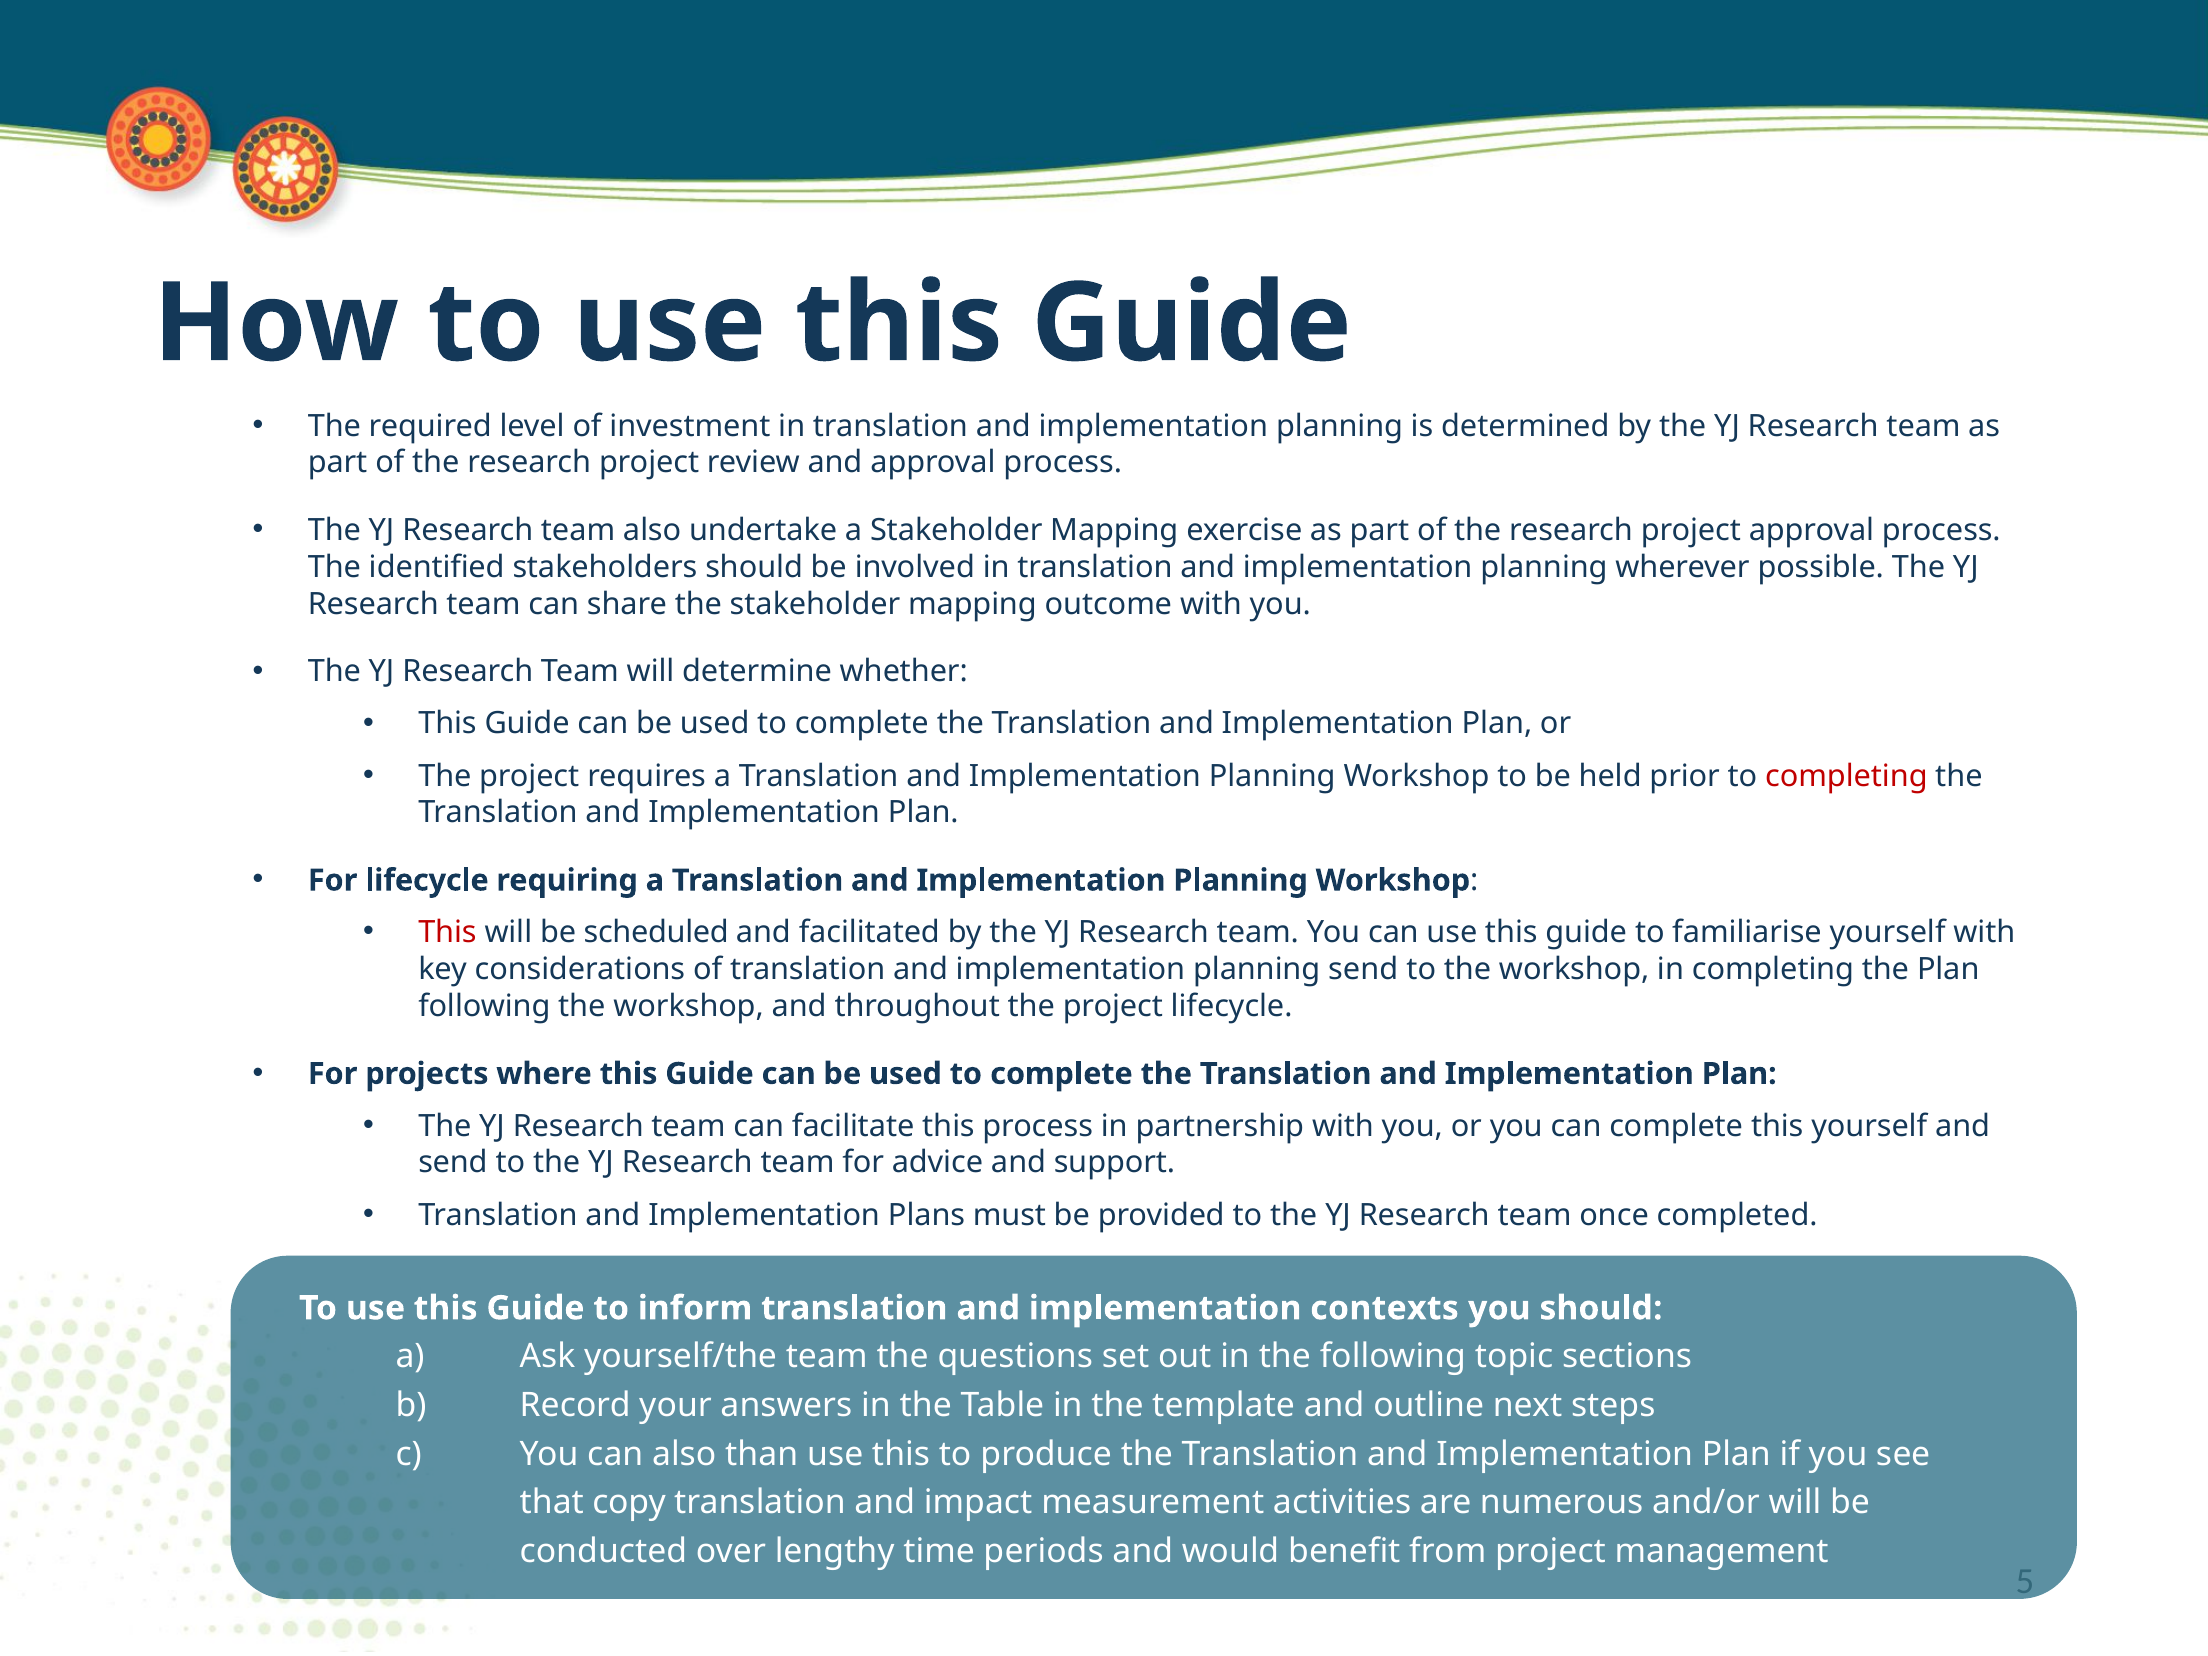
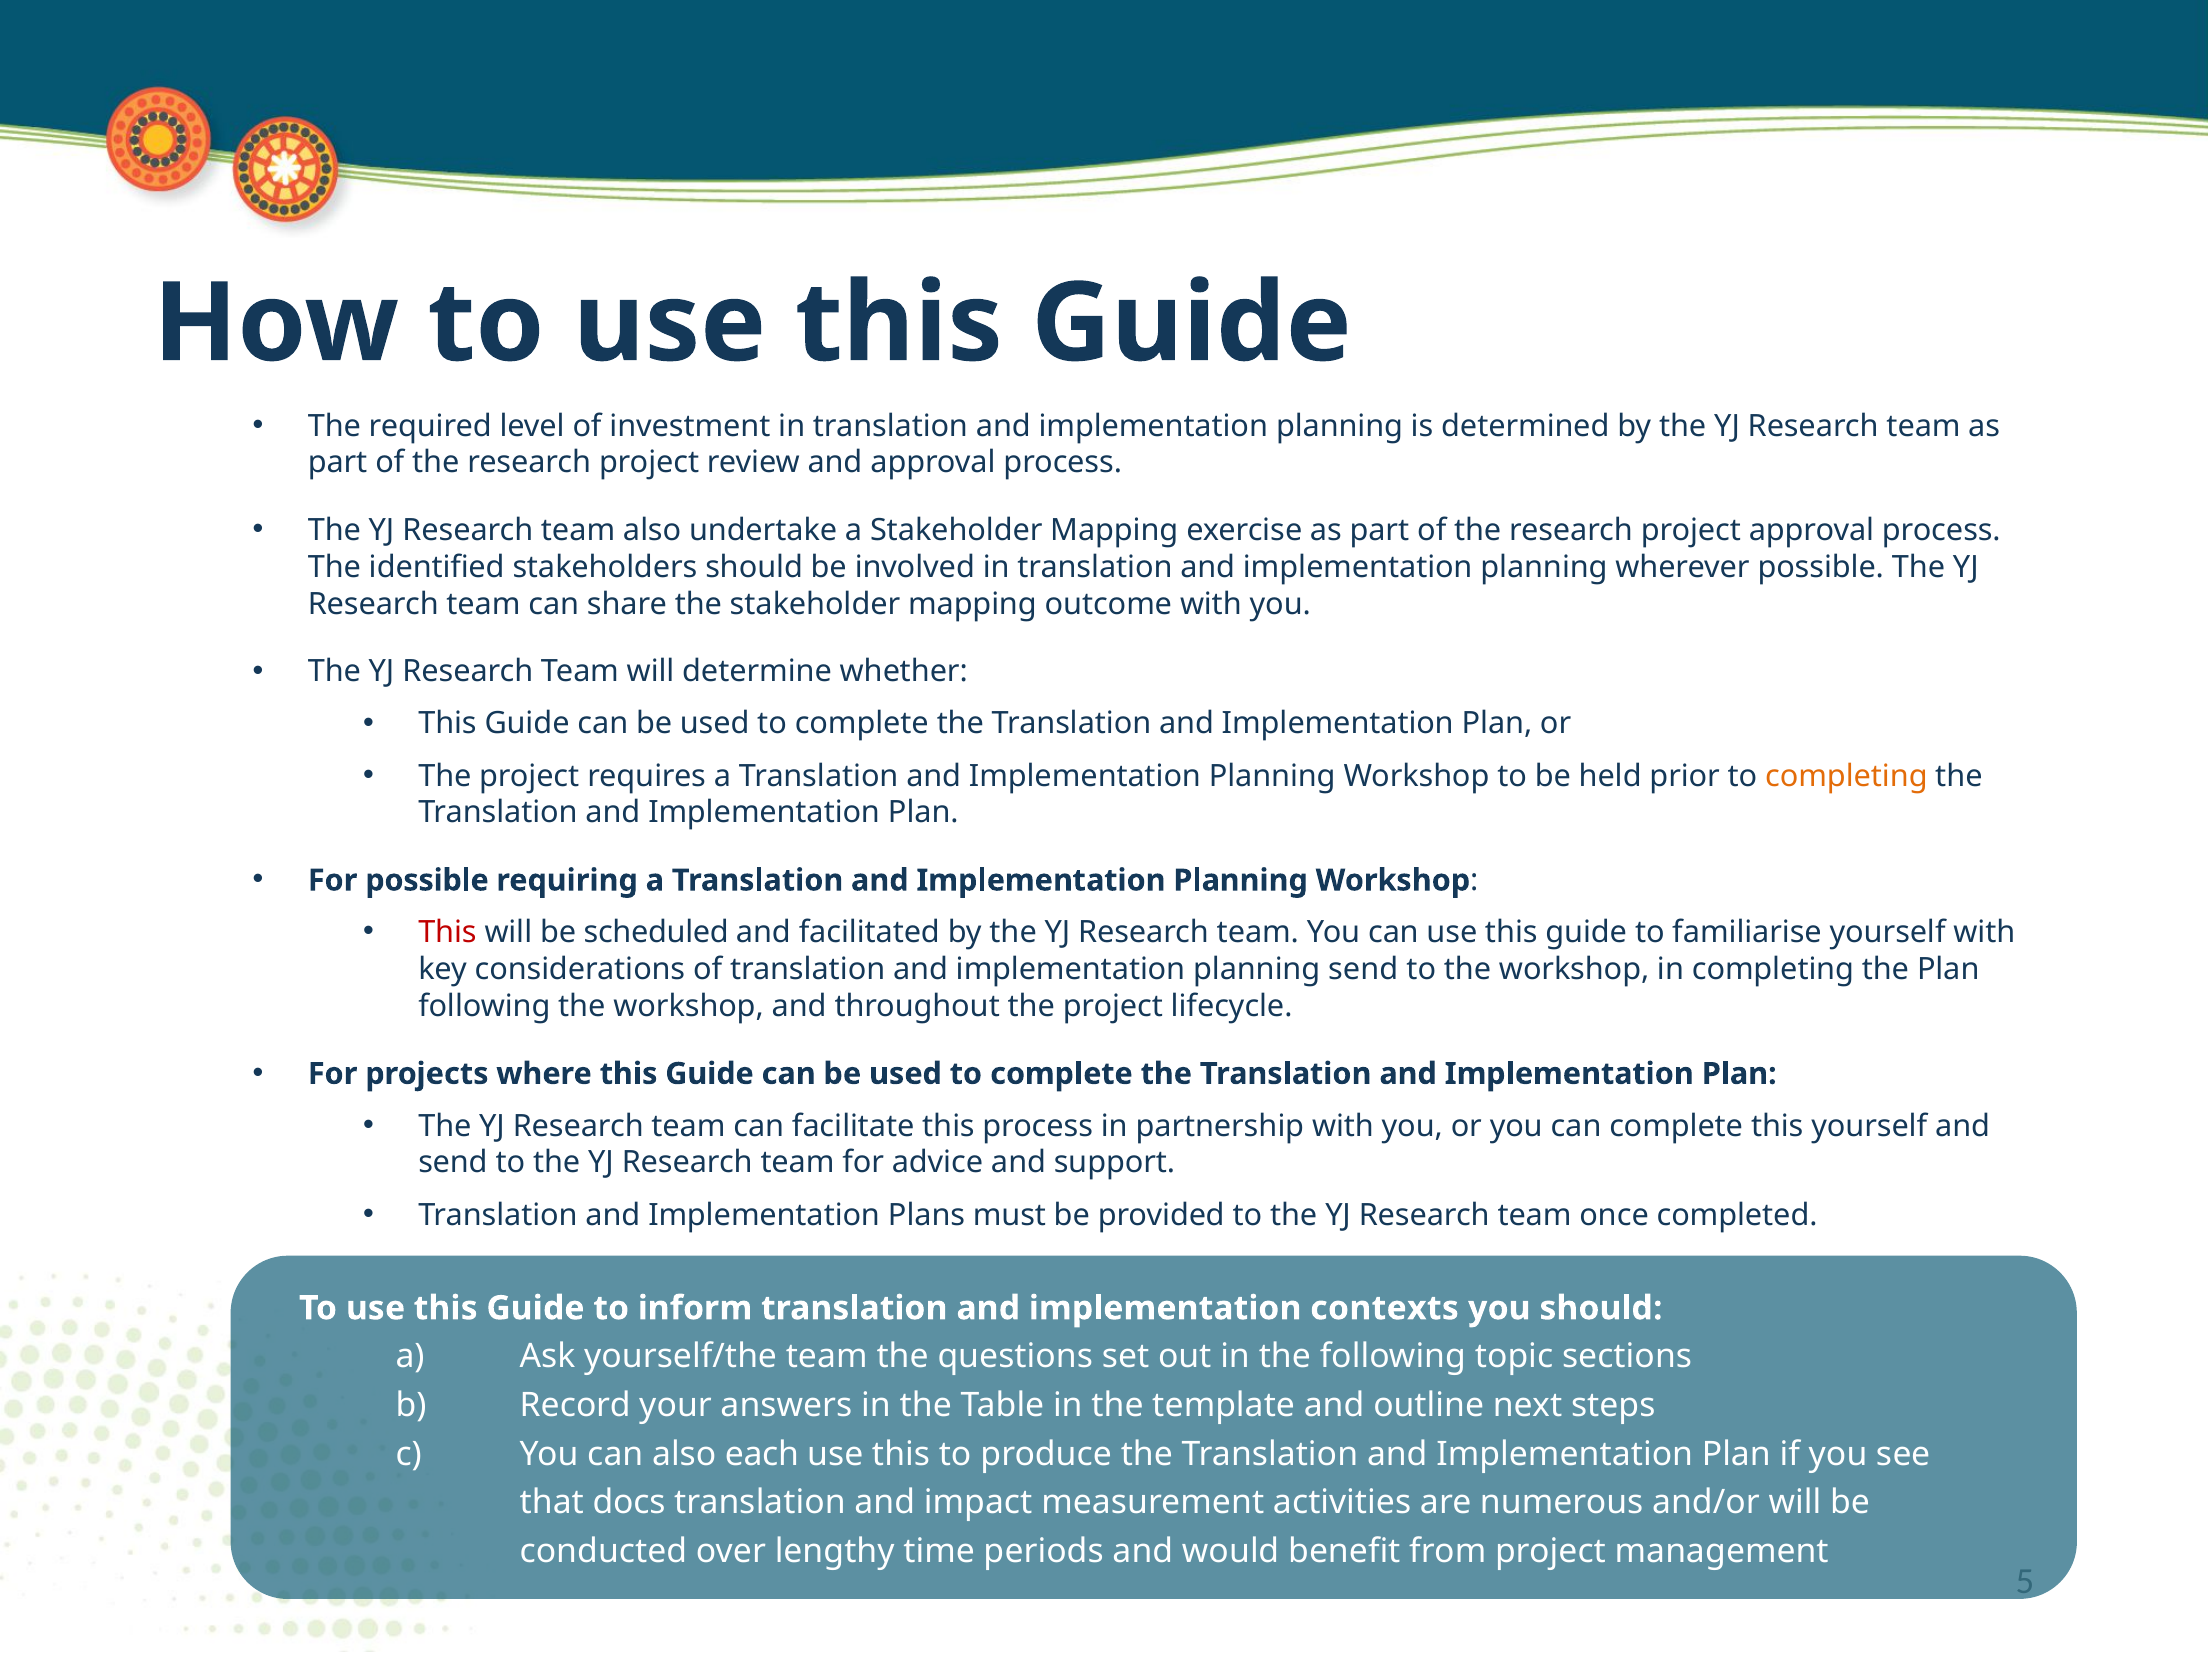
completing at (1846, 776) colour: red -> orange
For lifecycle: lifecycle -> possible
than: than -> each
copy: copy -> docs
